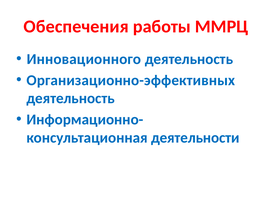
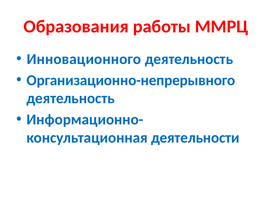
Обеспечения: Обеспечения -> Образования
Организационно-эффективных: Организационно-эффективных -> Организационно-непрерывного
